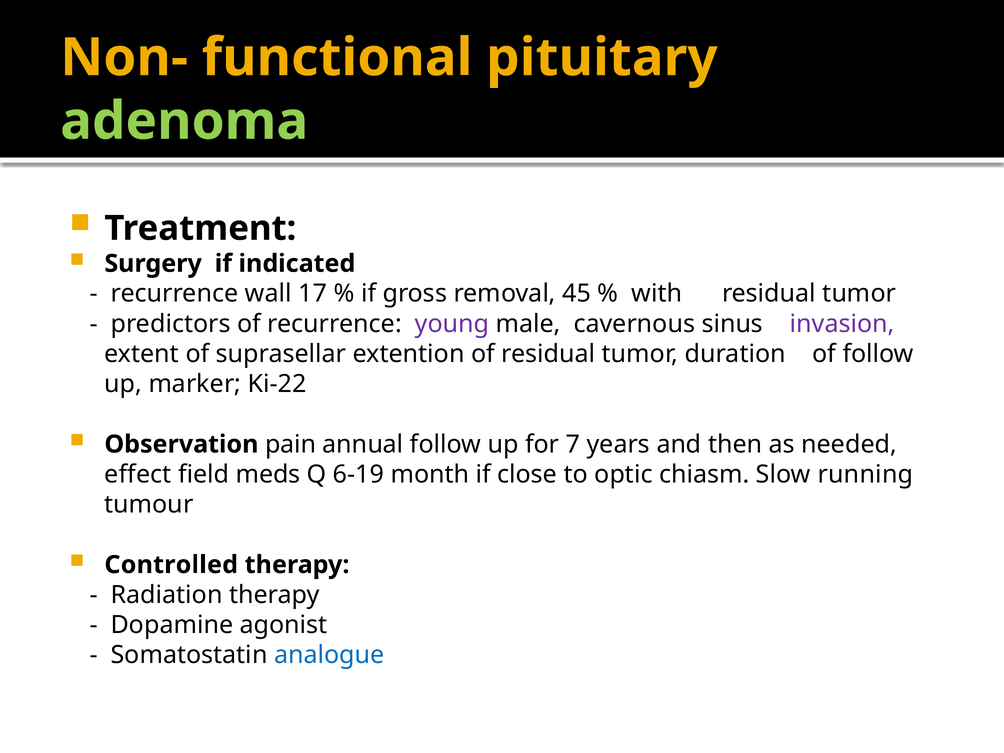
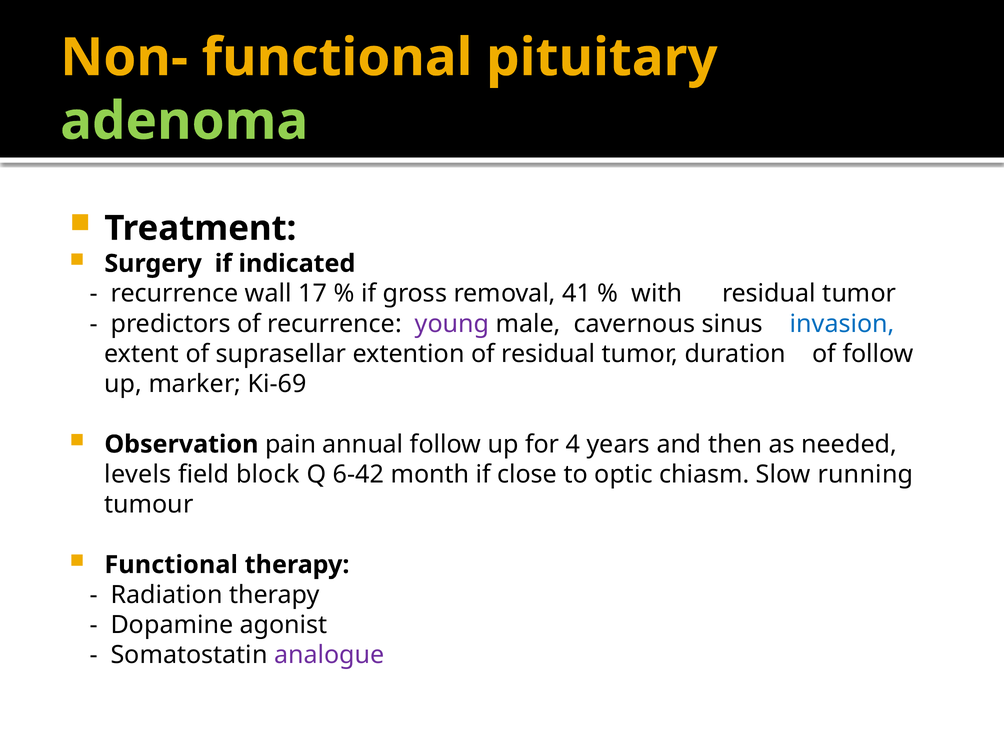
45: 45 -> 41
invasion colour: purple -> blue
Ki-22: Ki-22 -> Ki-69
7: 7 -> 4
effect: effect -> levels
meds: meds -> block
6-19: 6-19 -> 6-42
Controlled at (171, 565): Controlled -> Functional
analogue colour: blue -> purple
